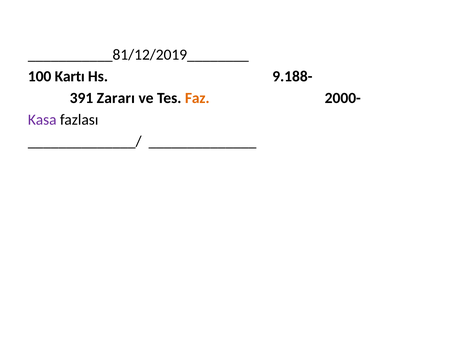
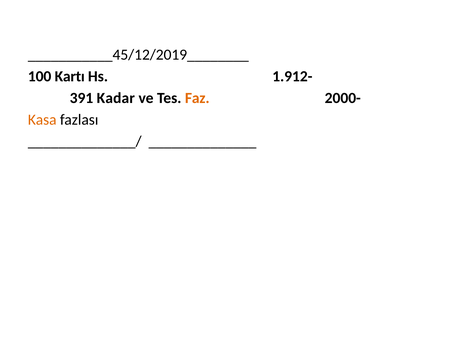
___________81/12/2019________: ___________81/12/2019________ -> ___________45/12/2019________
9.188-: 9.188- -> 1.912-
Zararı: Zararı -> Kadar
Kasa colour: purple -> orange
